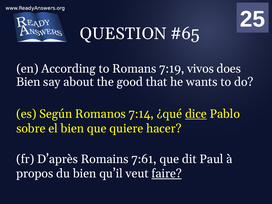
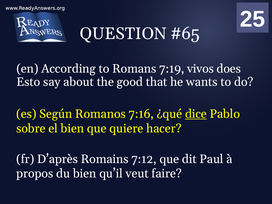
Bien at (28, 82): Bien -> Esto
7:14: 7:14 -> 7:16
7:61: 7:61 -> 7:12
faire underline: present -> none
